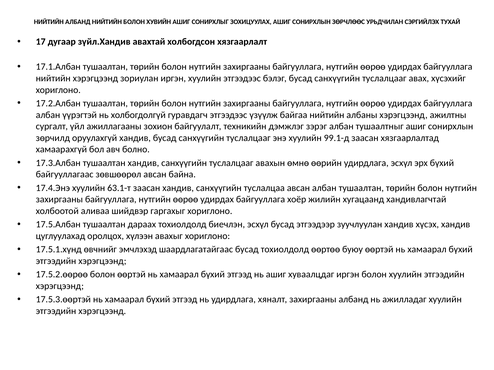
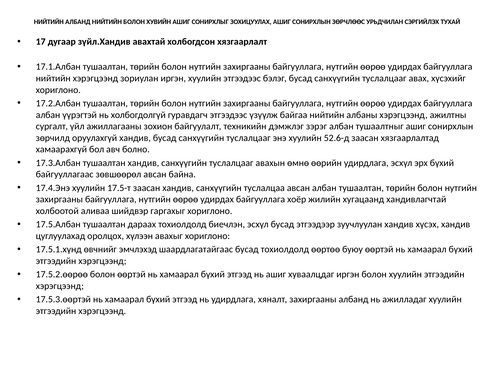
99.1-д: 99.1-д -> 52.6-д
63.1-т: 63.1-т -> 17.5-т
